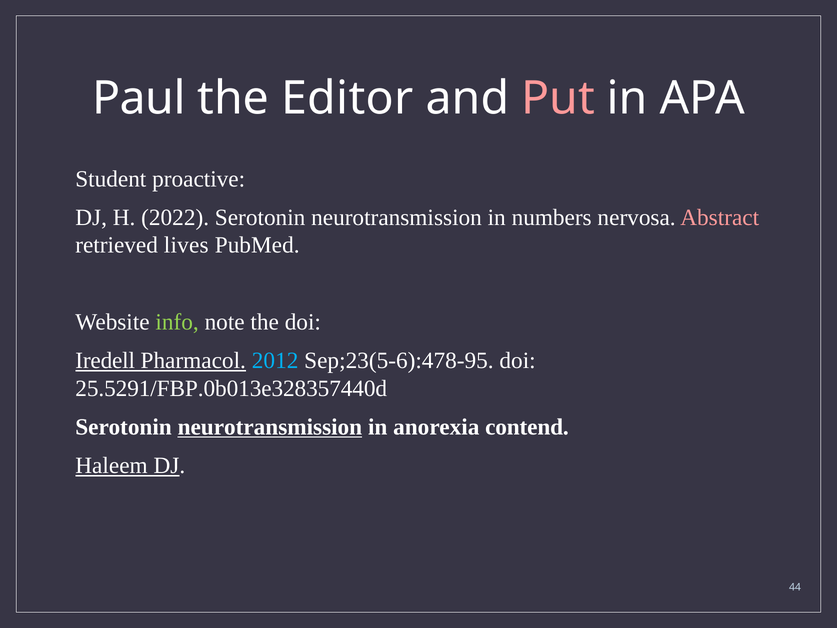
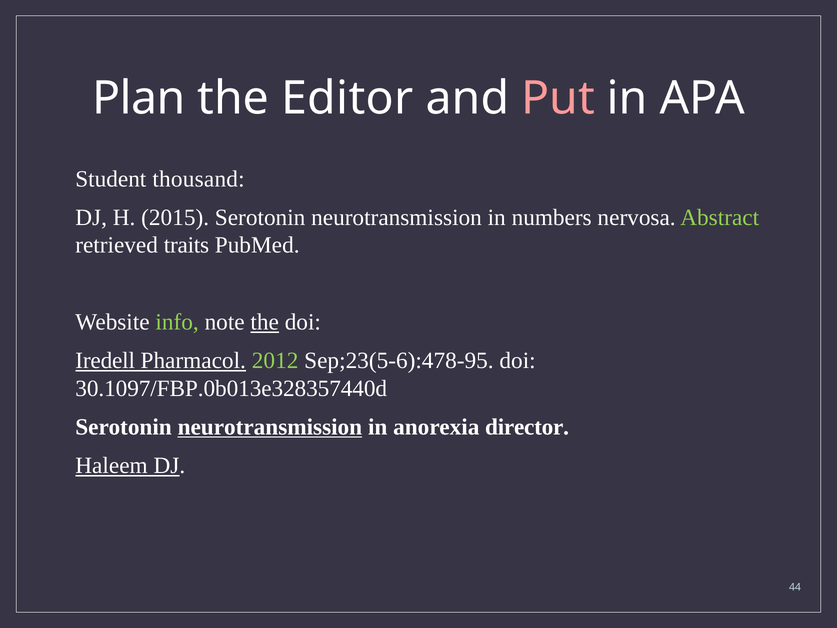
Paul: Paul -> Plan
proactive: proactive -> thousand
2022: 2022 -> 2015
Abstract colour: pink -> light green
lives: lives -> traits
the at (265, 322) underline: none -> present
2012 colour: light blue -> light green
25.5291/FBP.0b013e328357440d: 25.5291/FBP.0b013e328357440d -> 30.1097/FBP.0b013e328357440d
contend: contend -> director
